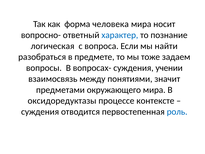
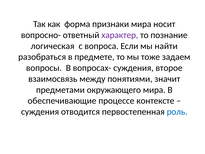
человека: человека -> признаки
характер colour: blue -> purple
учении: учении -> второе
оксидоредуктазы: оксидоредуктазы -> обеспечивающие
